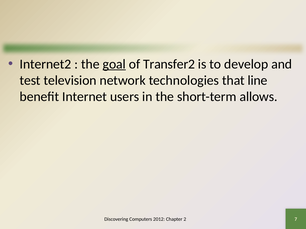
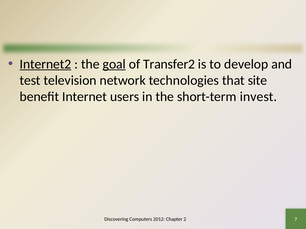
Internet2 underline: none -> present
line: line -> site
allows: allows -> invest
